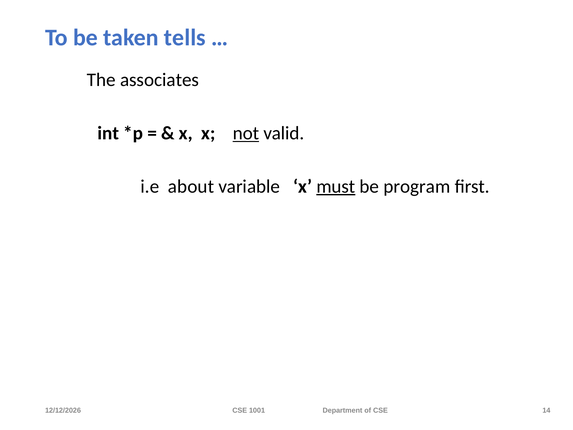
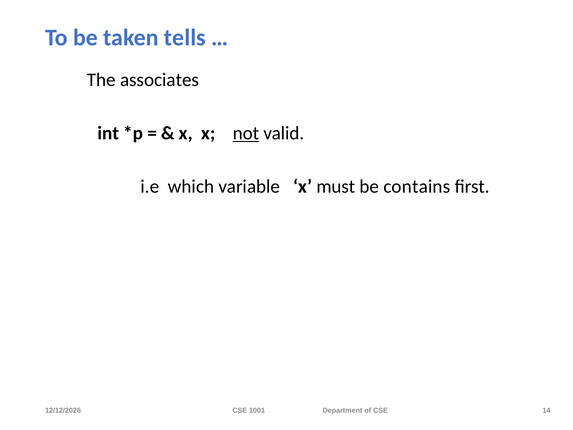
about: about -> which
must underline: present -> none
program: program -> contains
